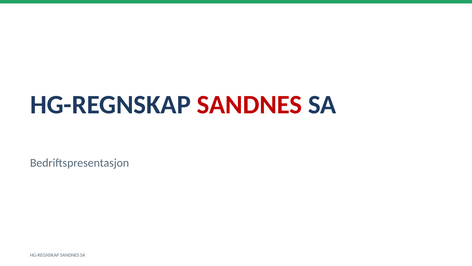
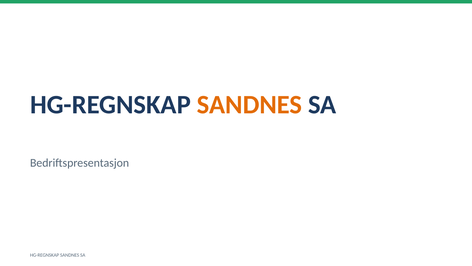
SANDNES at (249, 105) colour: red -> orange
